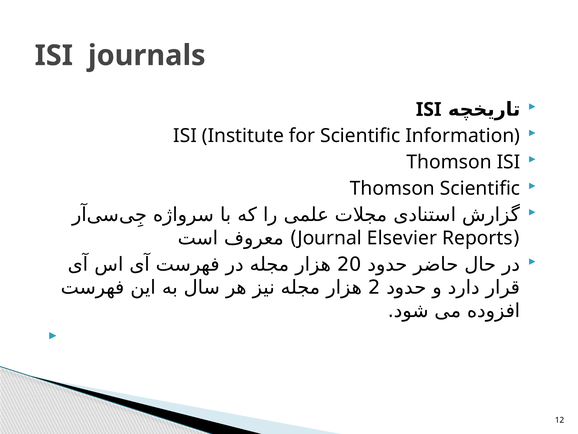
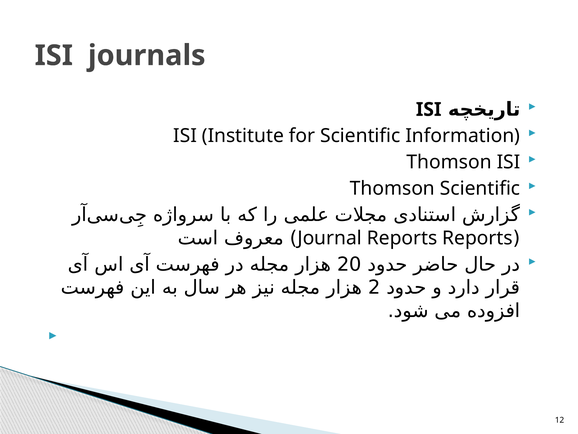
Journal Elsevier: Elsevier -> Reports
